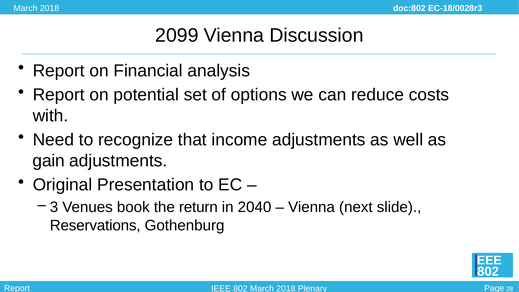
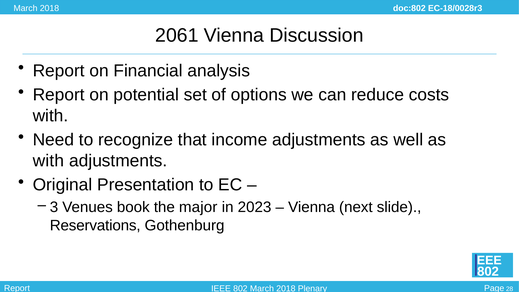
2099: 2099 -> 2061
gain at (49, 161): gain -> with
return: return -> major
2040: 2040 -> 2023
